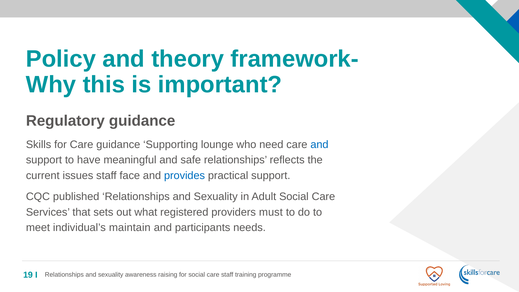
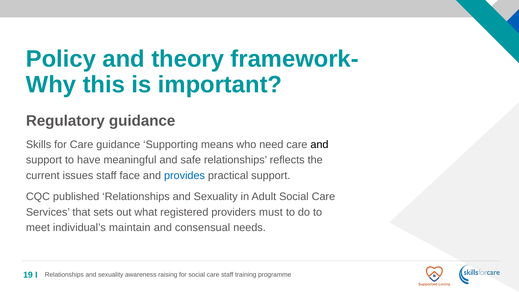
lounge: lounge -> means
and at (319, 144) colour: blue -> black
participants: participants -> consensual
